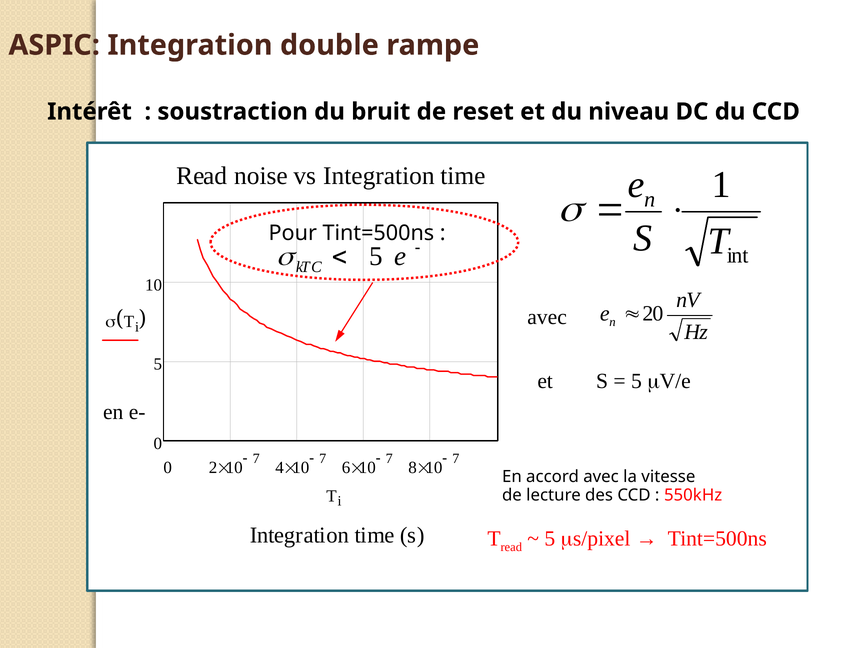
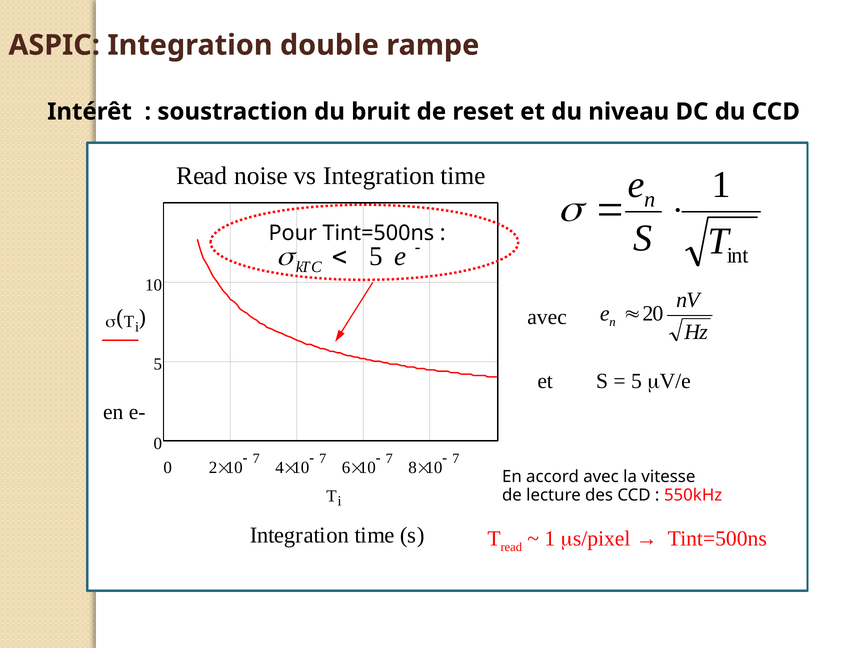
5 at (550, 539): 5 -> 1
